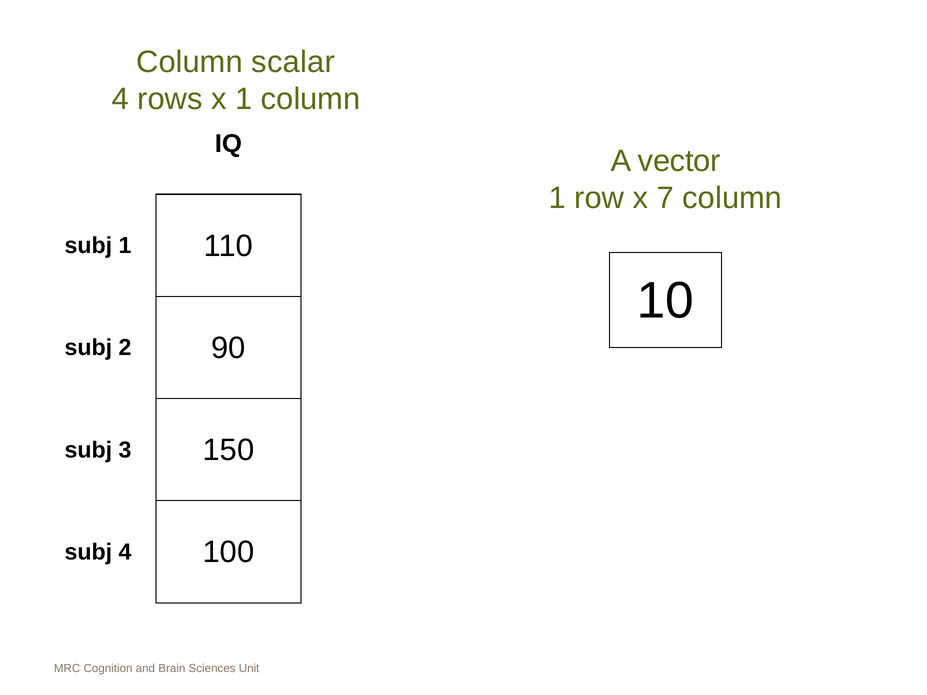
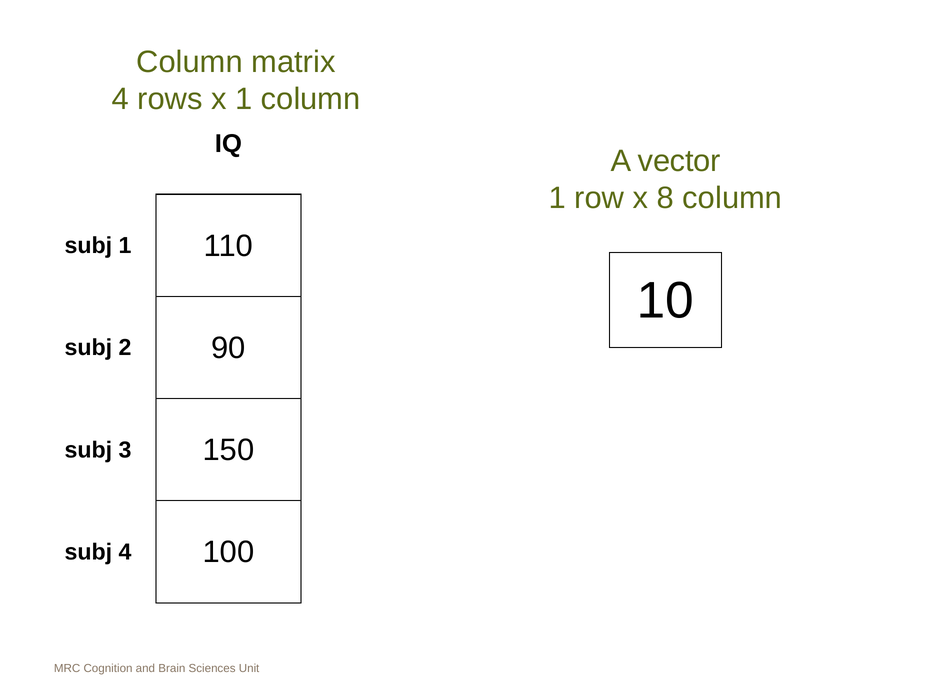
scalar: scalar -> matrix
7: 7 -> 8
